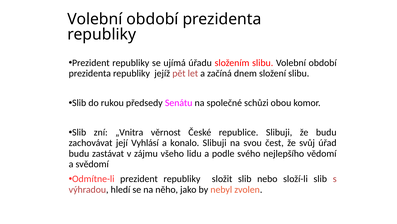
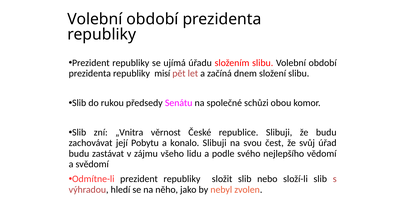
jejíž: jejíž -> misí
Vyhlásí: Vyhlásí -> Pobytu
